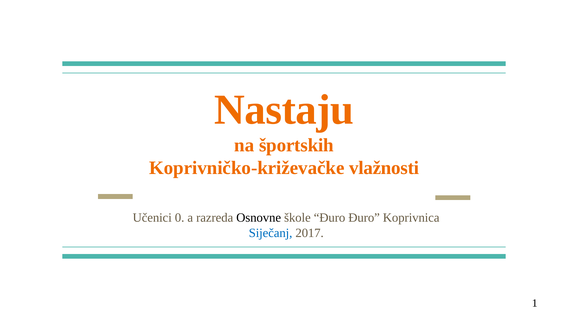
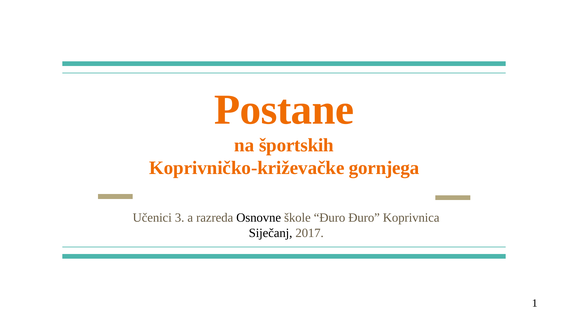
Nastaju: Nastaju -> Postane
vlažnosti: vlažnosti -> gornjega
0: 0 -> 3
Siječanj colour: blue -> black
